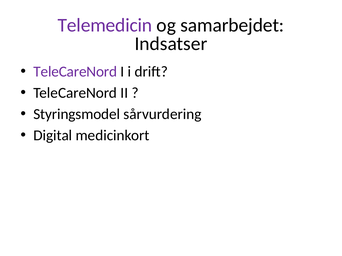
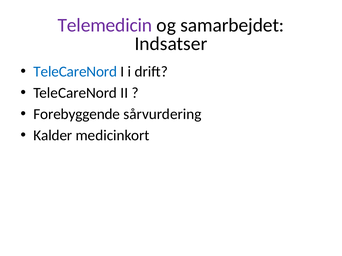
TeleCareNord at (75, 72) colour: purple -> blue
Styringsmodel: Styringsmodel -> Forebyggende
Digital: Digital -> Kalder
